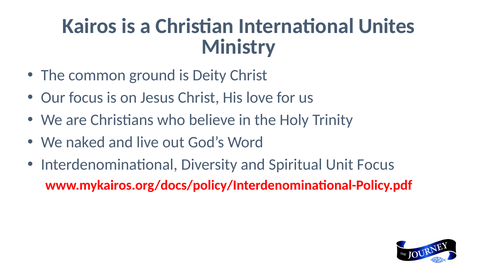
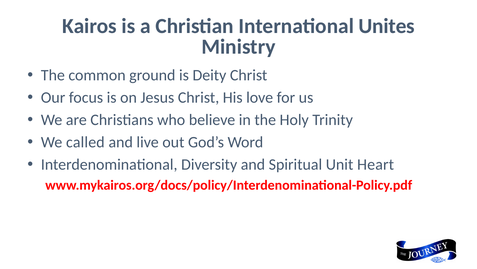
naked: naked -> called
Unit Focus: Focus -> Heart
